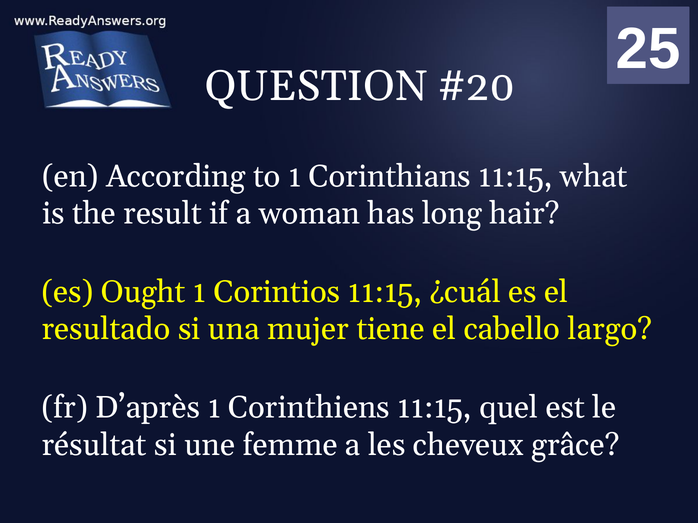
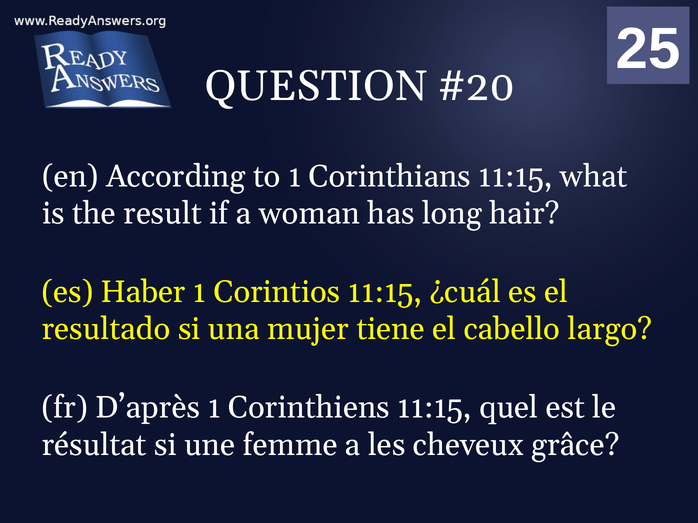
Ought: Ought -> Haber
